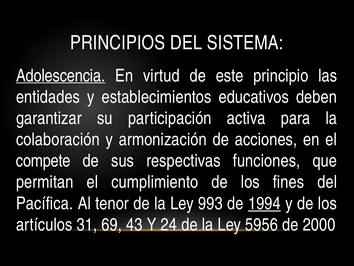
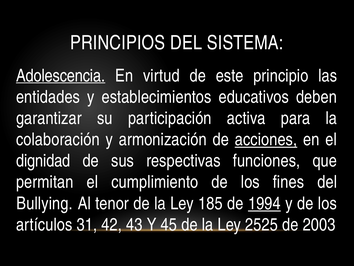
acciones underline: none -> present
compete: compete -> dignidad
Pacífica: Pacífica -> Bullying
993: 993 -> 185
69: 69 -> 42
24: 24 -> 45
5956: 5956 -> 2525
2000: 2000 -> 2003
